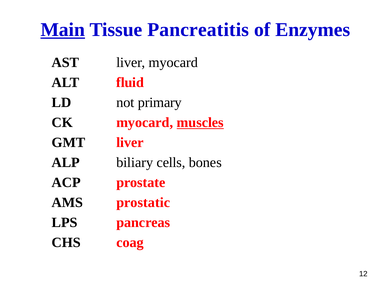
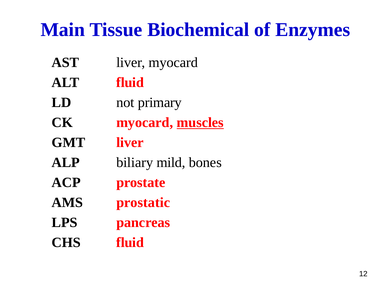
Main underline: present -> none
Pancreatitis: Pancreatitis -> Biochemical
cells: cells -> mild
coag at (130, 243): coag -> fluid
